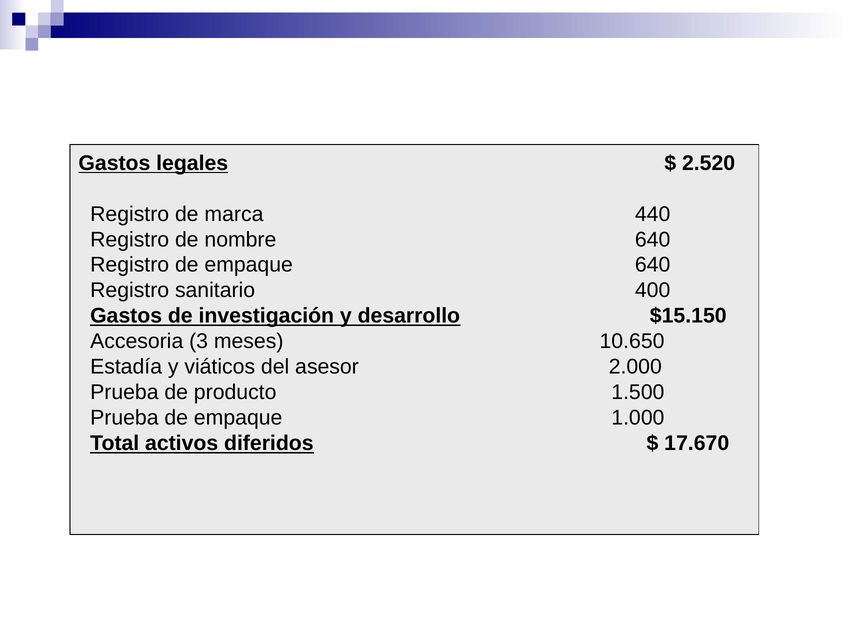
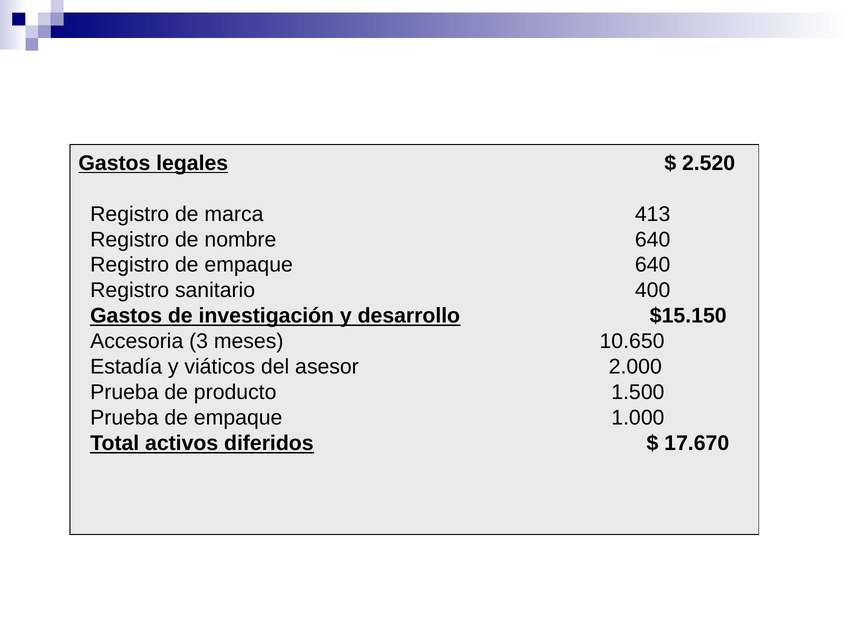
440: 440 -> 413
